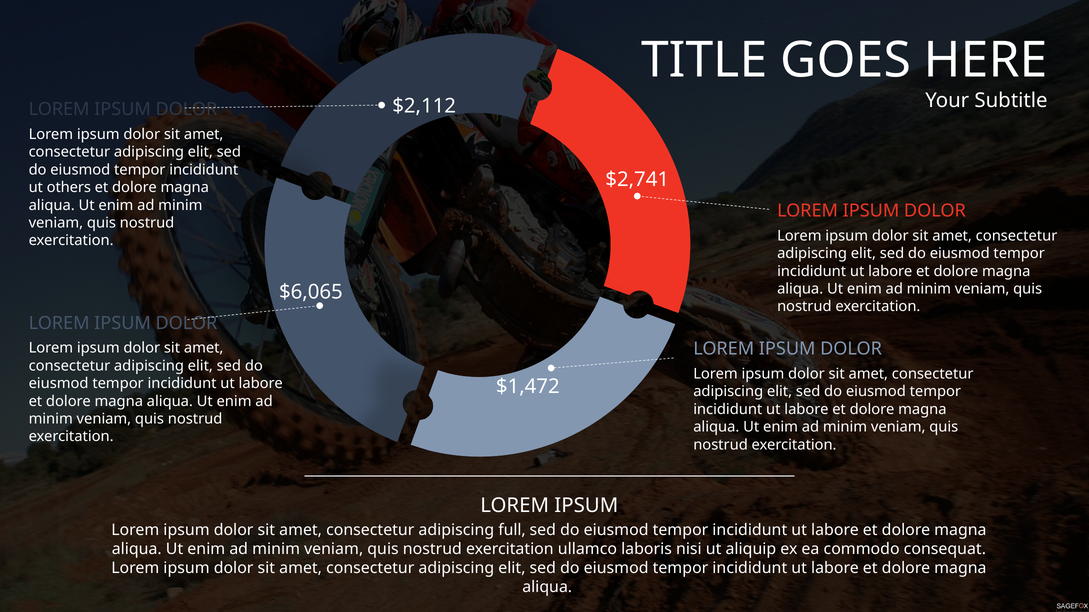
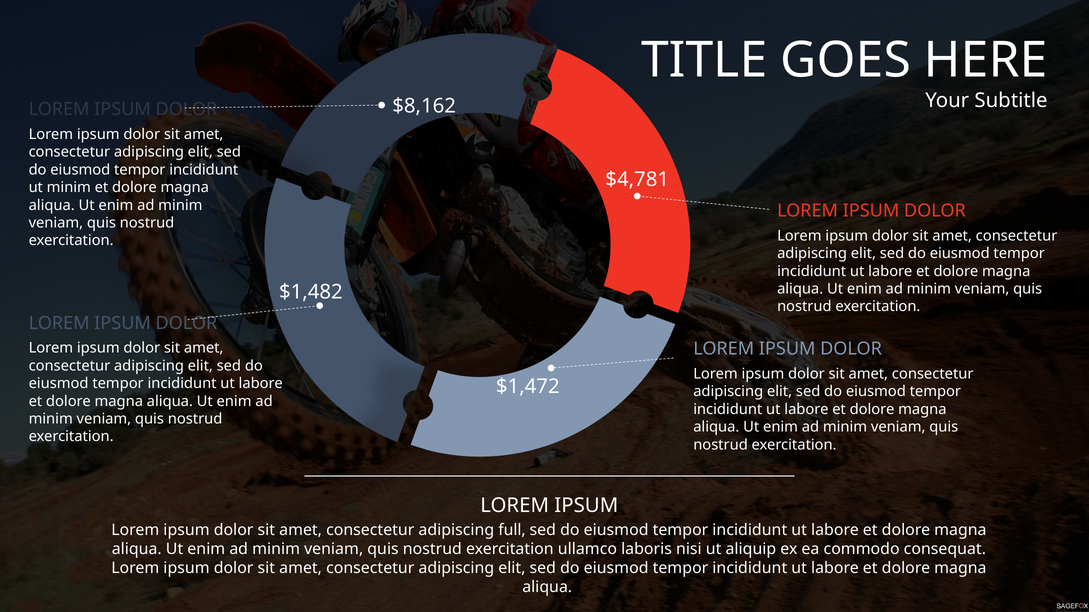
$2,112: $2,112 -> $8,162
$2,741: $2,741 -> $4,781
ut others: others -> minim
$6,065: $6,065 -> $1,482
